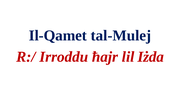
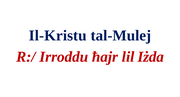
Il-Qamet: Il-Qamet -> Il-Kristu
